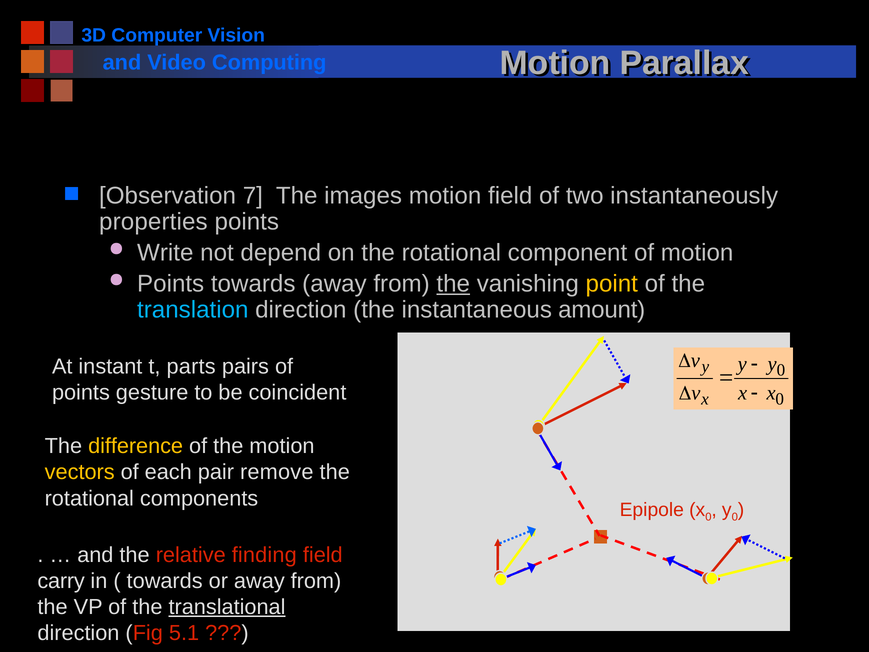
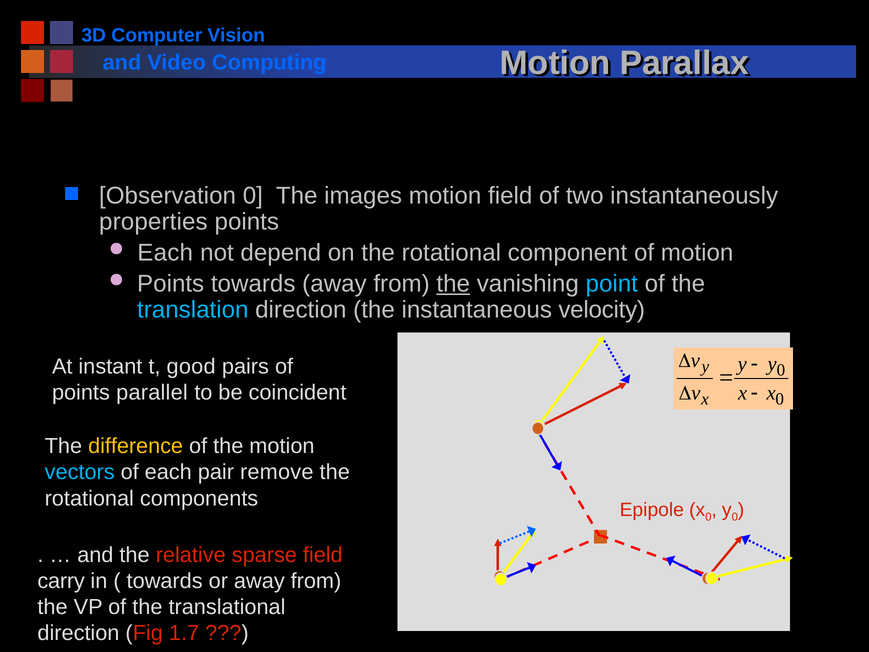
Observation 7: 7 -> 0
Write at (165, 253): Write -> Each
point colour: yellow -> light blue
amount: amount -> velocity
parts: parts -> good
gesture: gesture -> parallel
vectors colour: yellow -> light blue
finding: finding -> sparse
translational underline: present -> none
5.1: 5.1 -> 1.7
